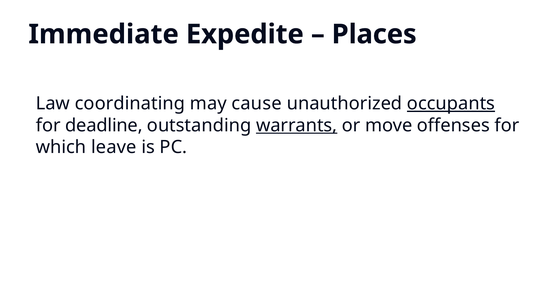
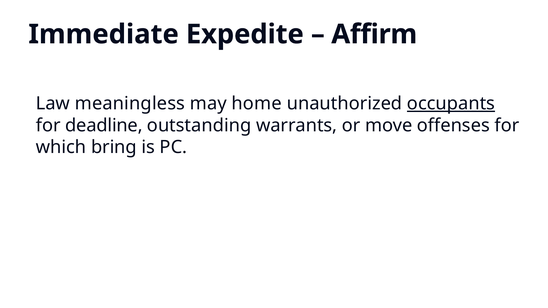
Places: Places -> Affirm
coordinating: coordinating -> meaningless
cause: cause -> home
warrants underline: present -> none
leave: leave -> bring
